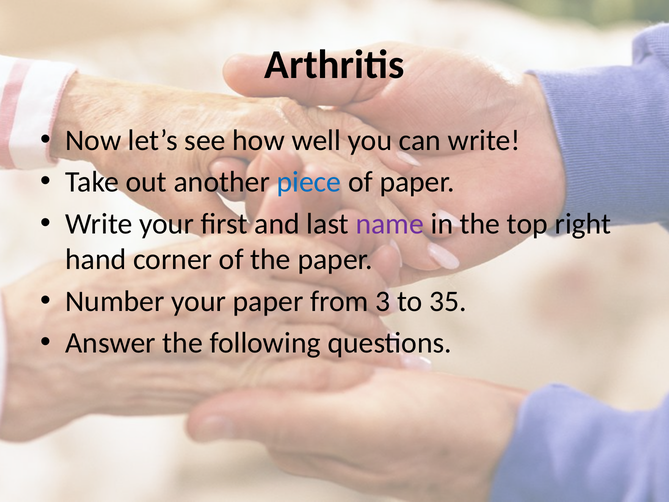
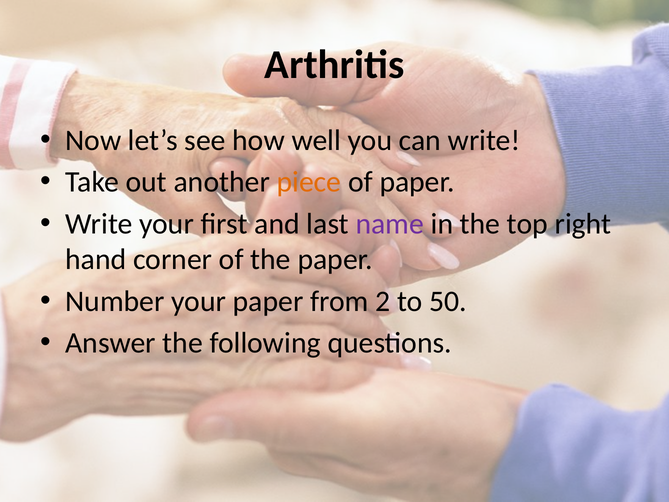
piece colour: blue -> orange
3: 3 -> 2
35: 35 -> 50
